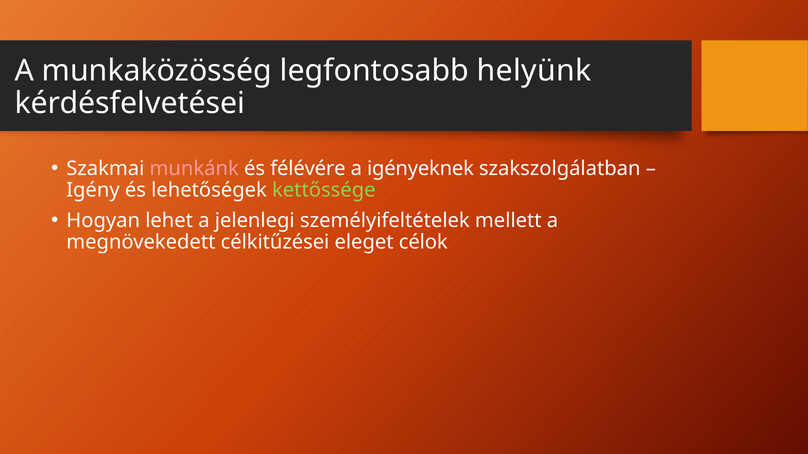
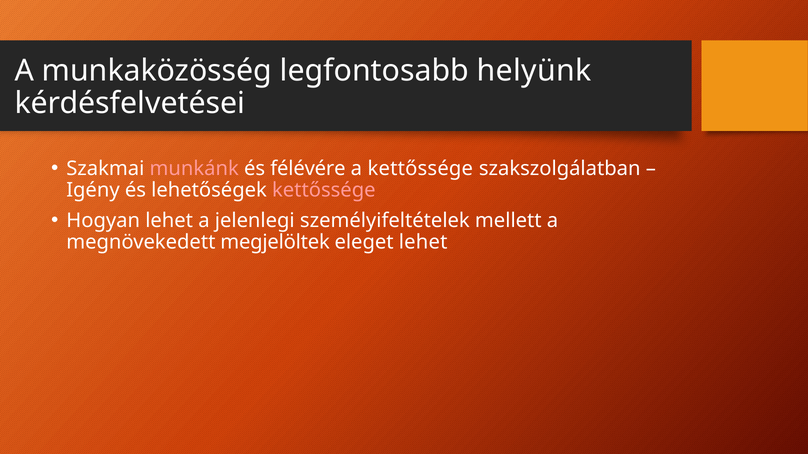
a igényeknek: igényeknek -> kettőssége
kettőssége at (324, 190) colour: light green -> pink
célkitűzései: célkitűzései -> megjelöltek
eleget célok: célok -> lehet
